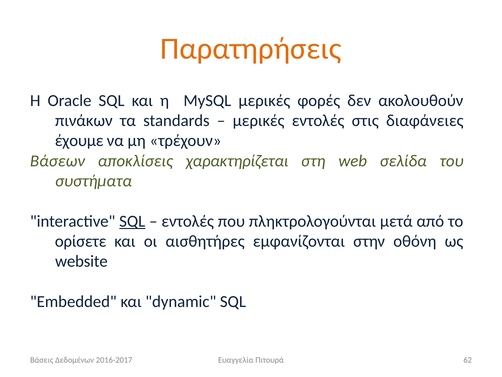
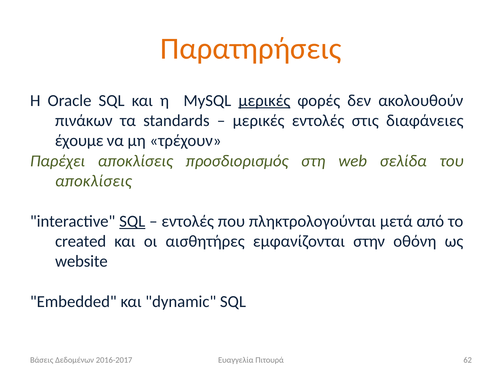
μερικές at (264, 100) underline: none -> present
Βάσεων: Βάσεων -> Παρέχει
χαρακτηρίζεται: χαρακτηρίζεται -> προσδιορισμός
συστήματα at (94, 181): συστήματα -> αποκλίσεις
ορίσετε: ορίσετε -> created
